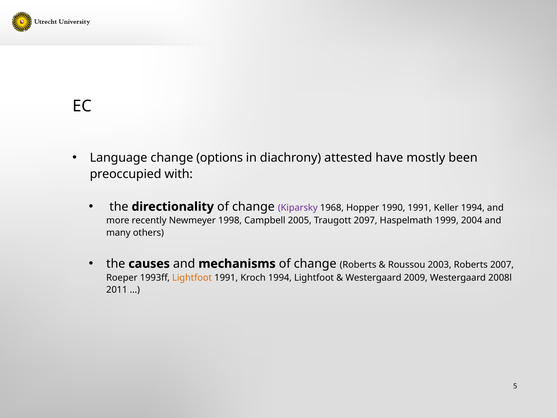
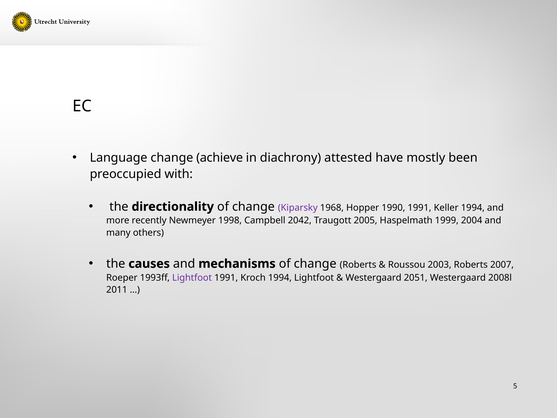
options: options -> achieve
2005: 2005 -> 2042
2097: 2097 -> 2005
Lightfoot at (192, 277) colour: orange -> purple
2009: 2009 -> 2051
